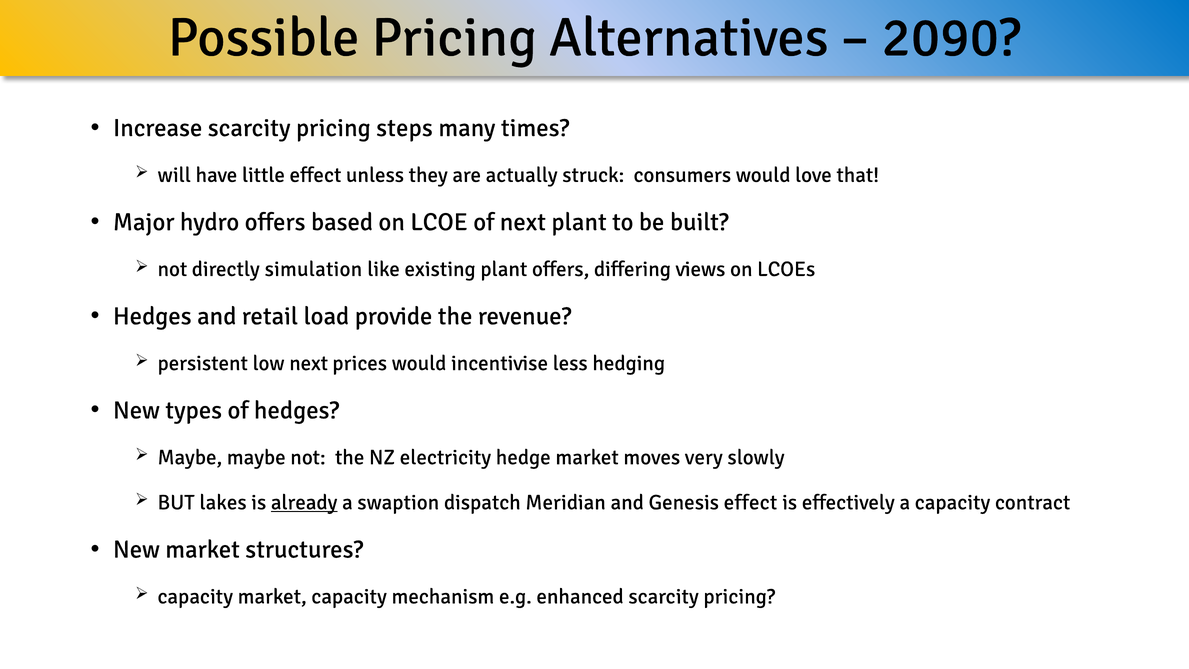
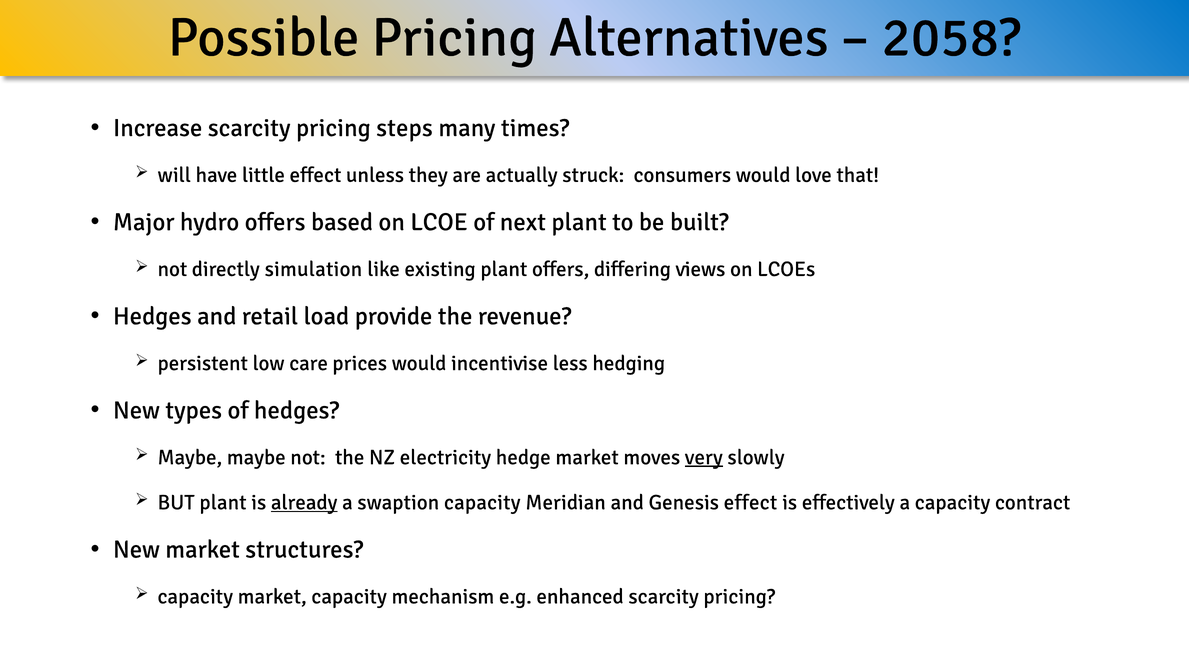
2090: 2090 -> 2058
low next: next -> care
very underline: none -> present
BUT lakes: lakes -> plant
swaption dispatch: dispatch -> capacity
